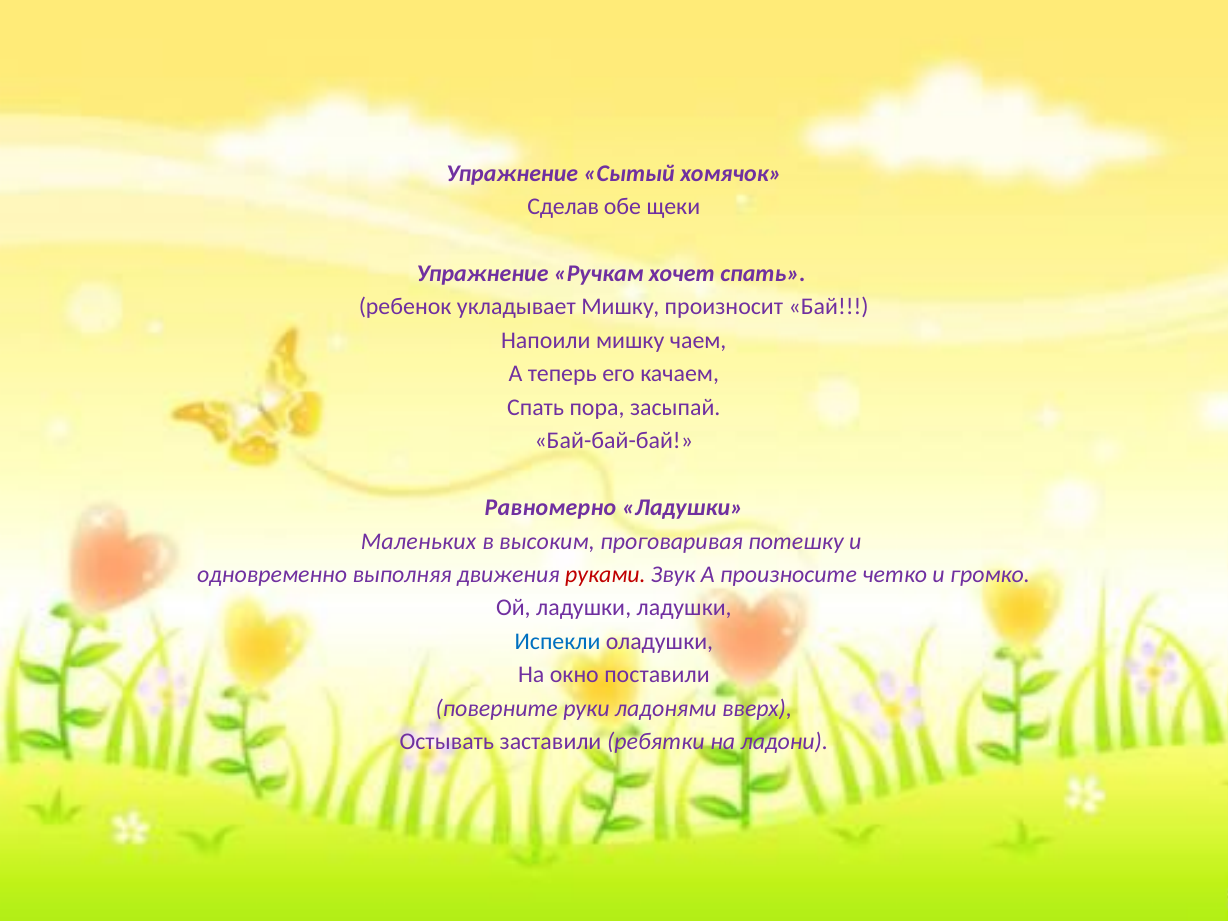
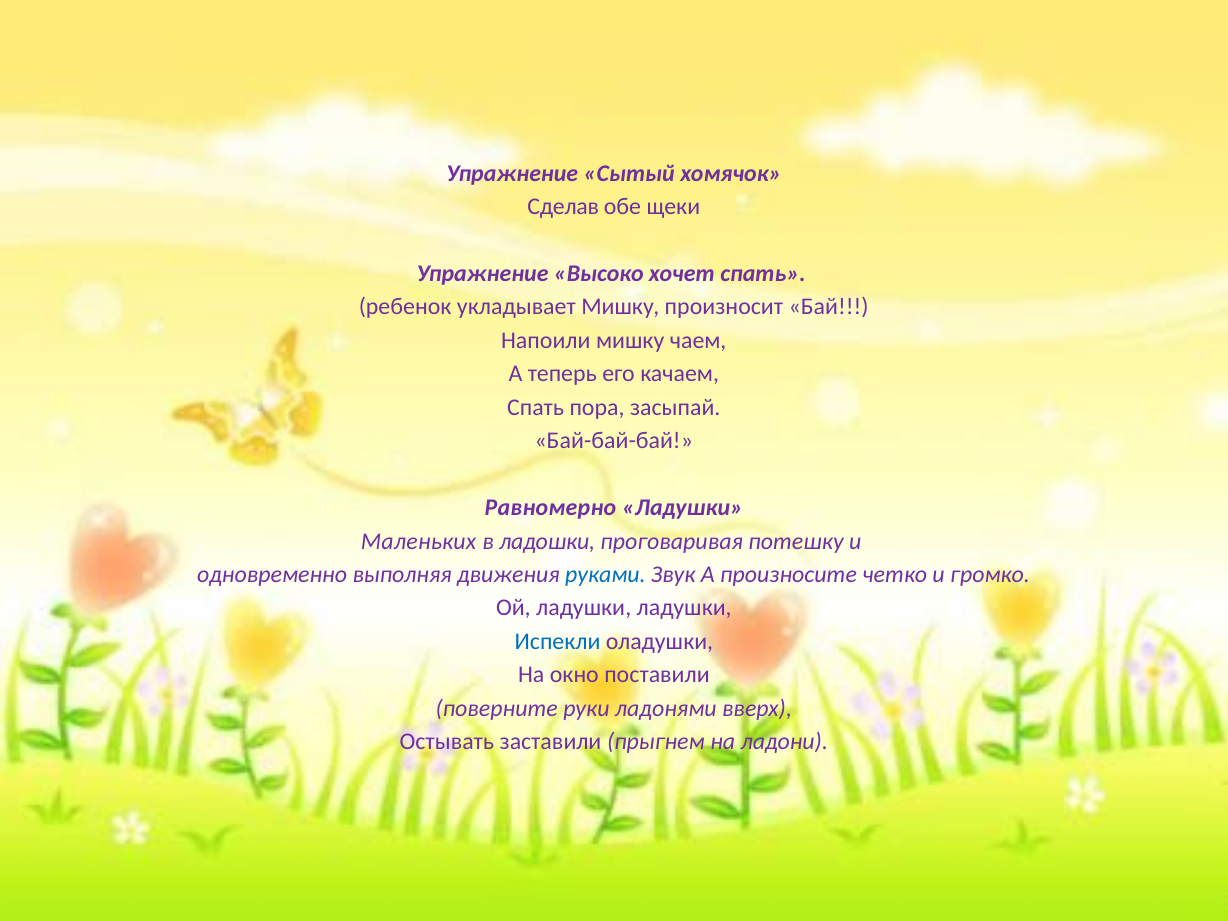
Ручкам: Ручкам -> Высоко
высоким: высоким -> ладошки
руками colour: red -> blue
ребятки: ребятки -> прыгнем
